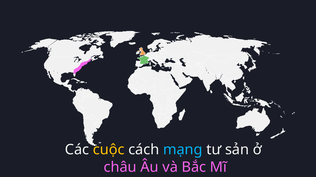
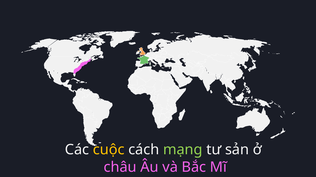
mạng colour: light blue -> light green
